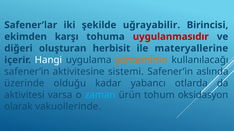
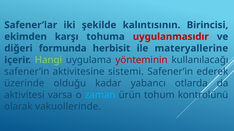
uğrayabilir: uğrayabilir -> kalıntısının
oluşturan: oluşturan -> formunda
Hangi colour: white -> light green
yönteminin colour: orange -> red
aslında: aslında -> ederek
oksidasyon: oksidasyon -> kontrolünü
